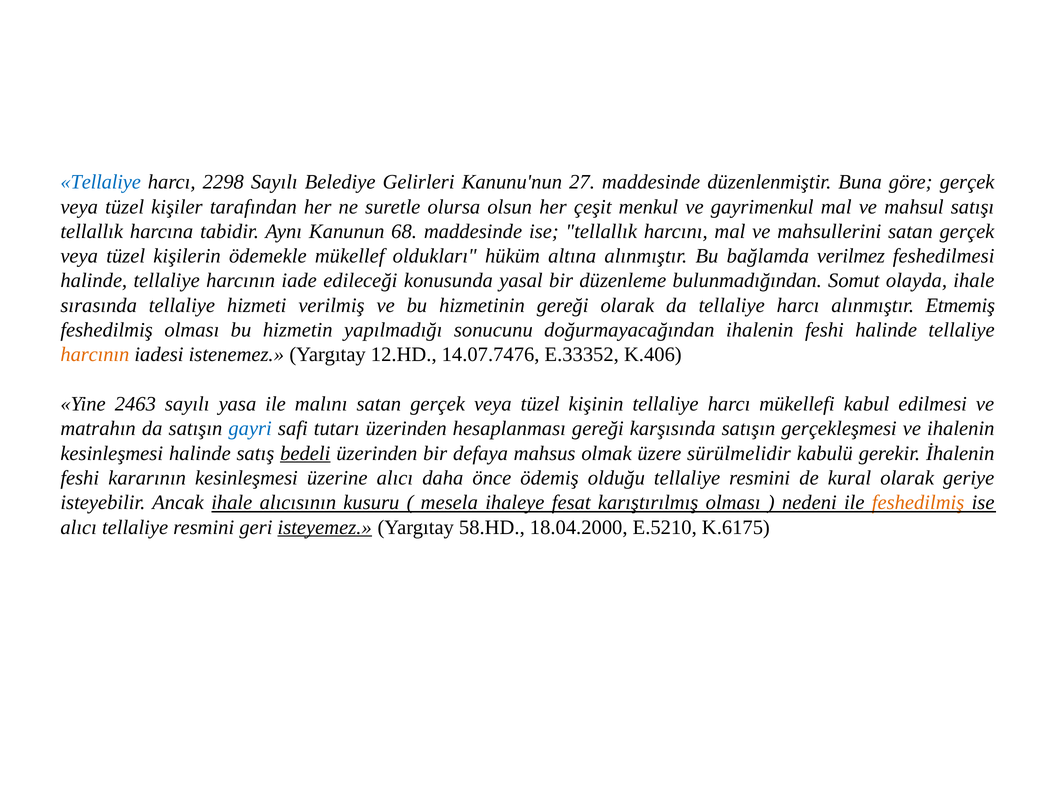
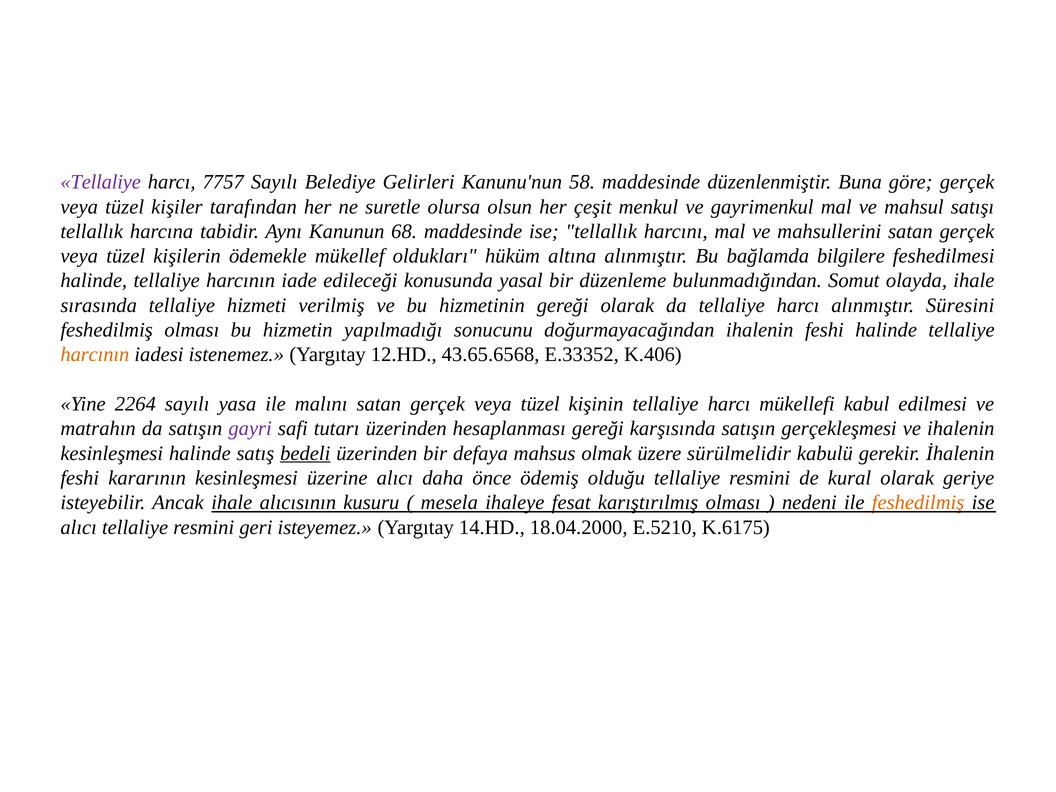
Tellaliye at (101, 182) colour: blue -> purple
2298: 2298 -> 7757
27: 27 -> 58
verilmez: verilmez -> bilgilere
Etmemiş: Etmemiş -> Süresini
14.07.7476: 14.07.7476 -> 43.65.6568
2463: 2463 -> 2264
gayri colour: blue -> purple
isteyemez underline: present -> none
58.HD: 58.HD -> 14.HD
